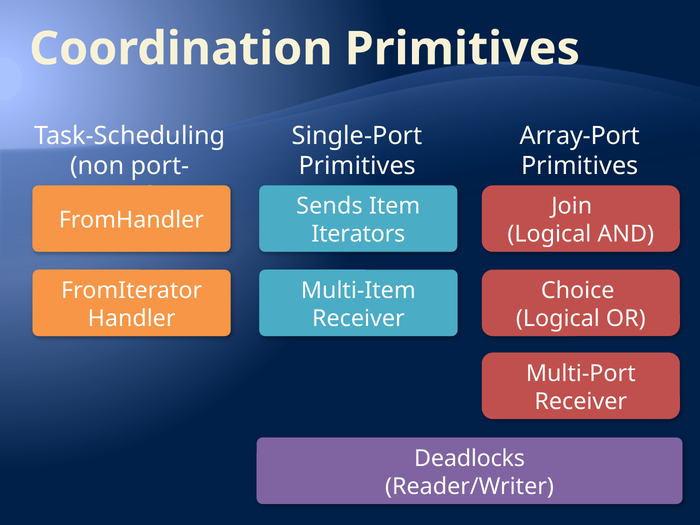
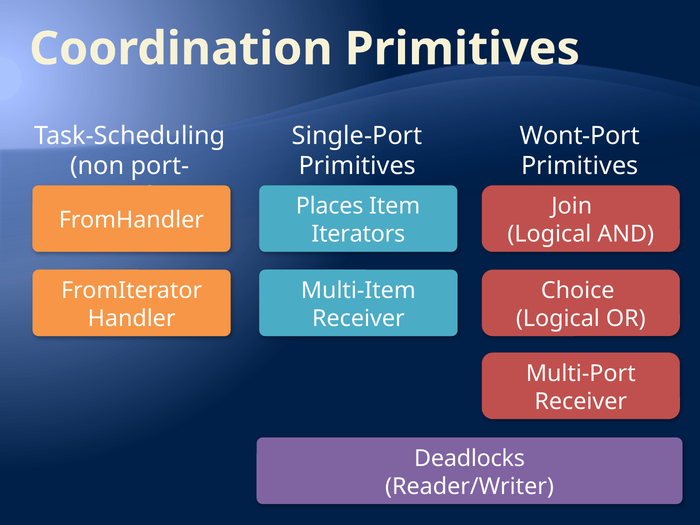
Array-Port: Array-Port -> Wont-Port
Sends: Sends -> Places
